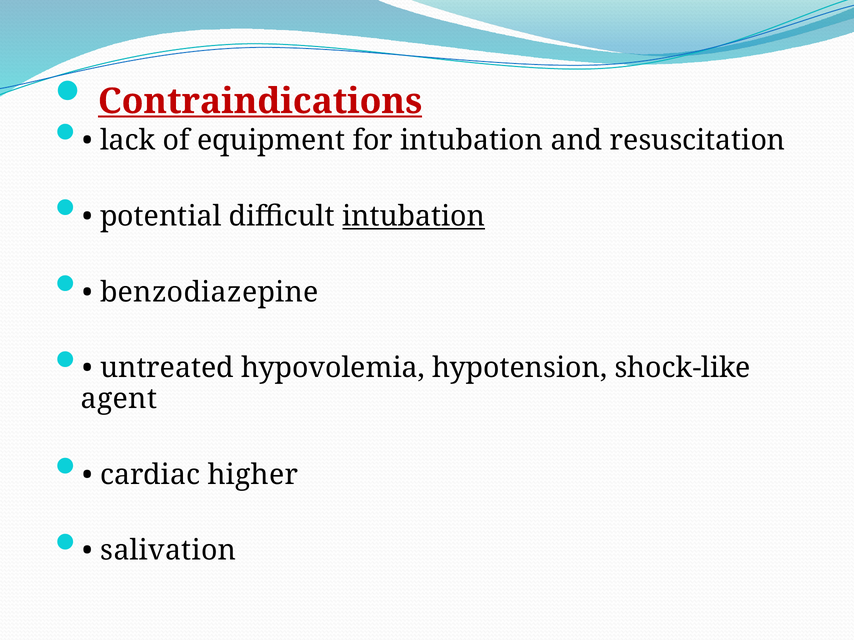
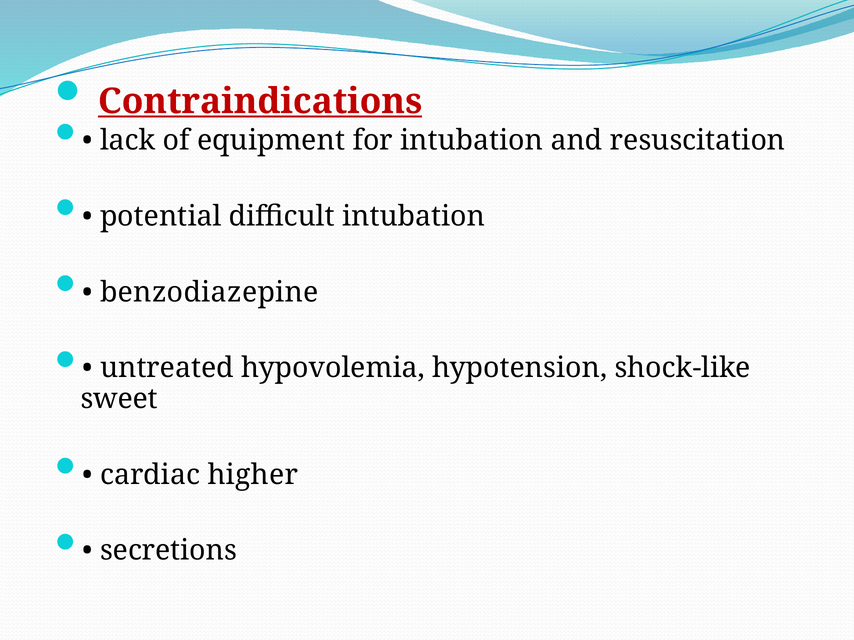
intubation at (414, 217) underline: present -> none
agent: agent -> sweet
salivation: salivation -> secretions
